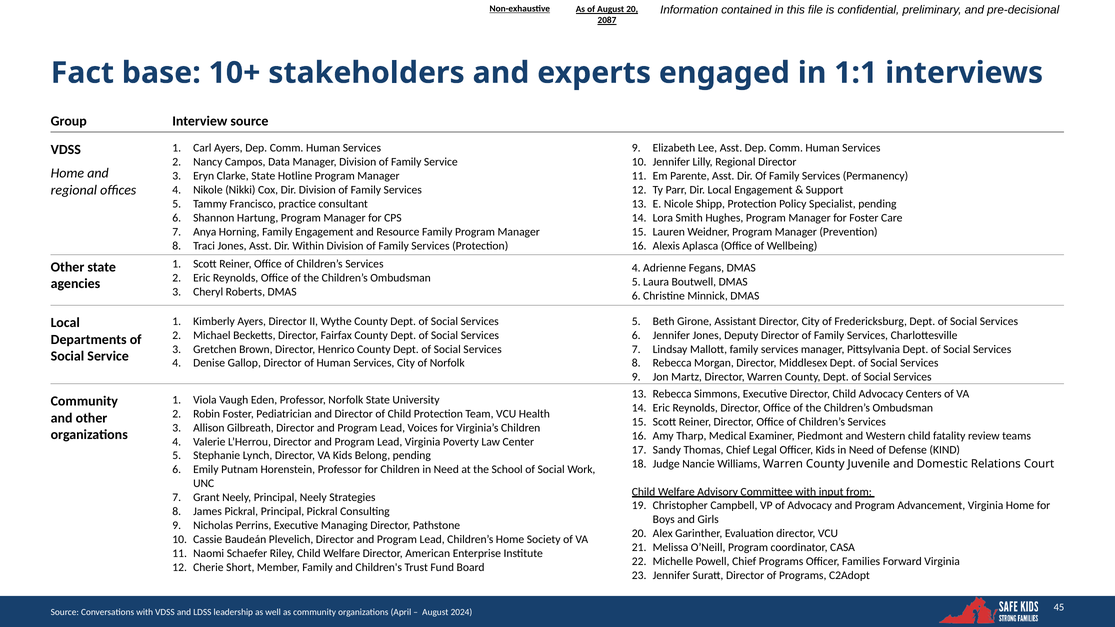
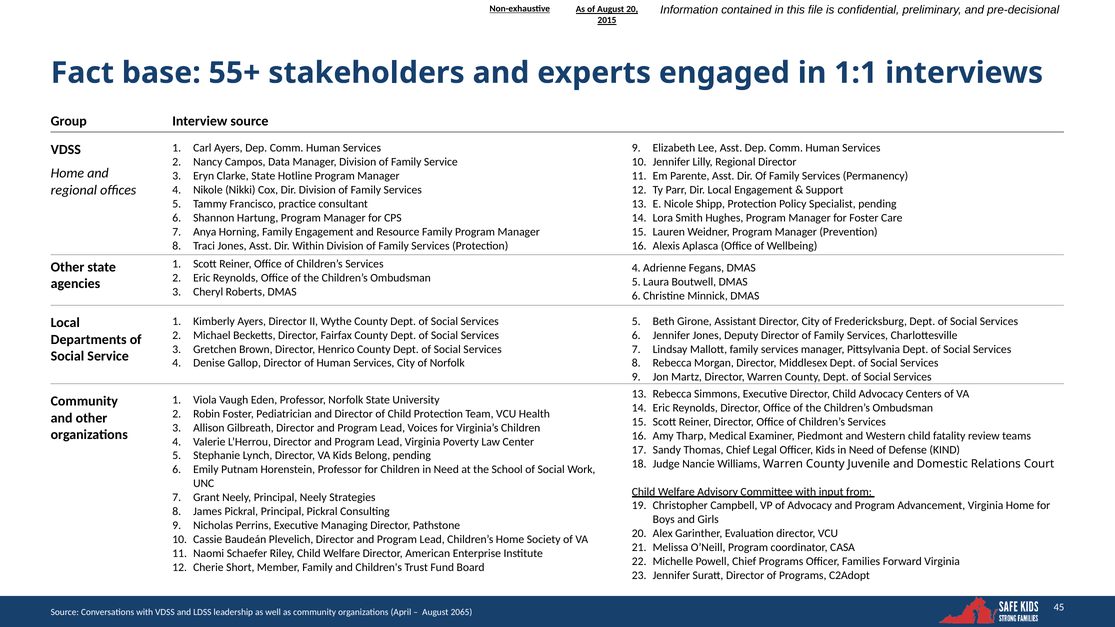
2087: 2087 -> 2015
10+: 10+ -> 55+
2024: 2024 -> 2065
